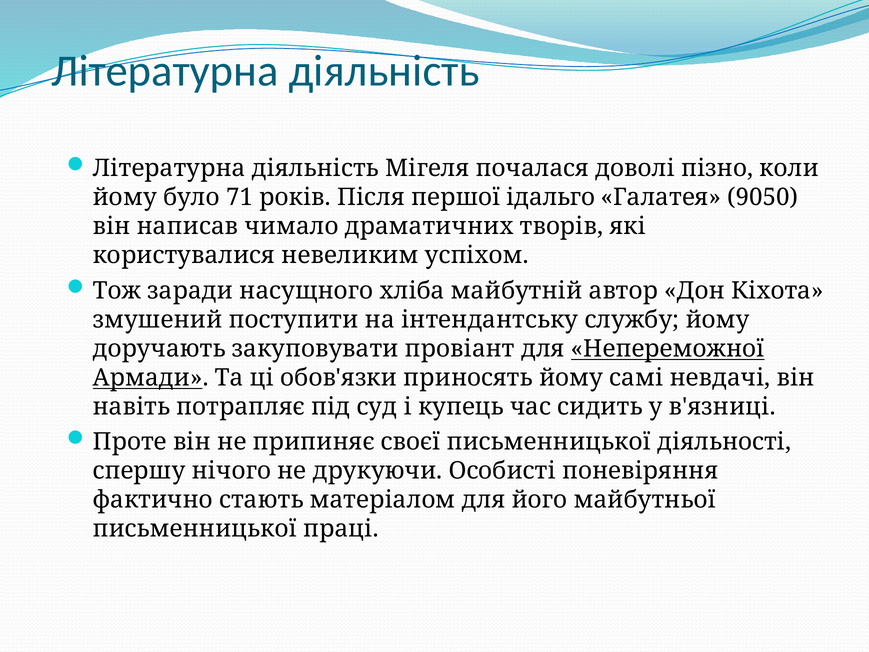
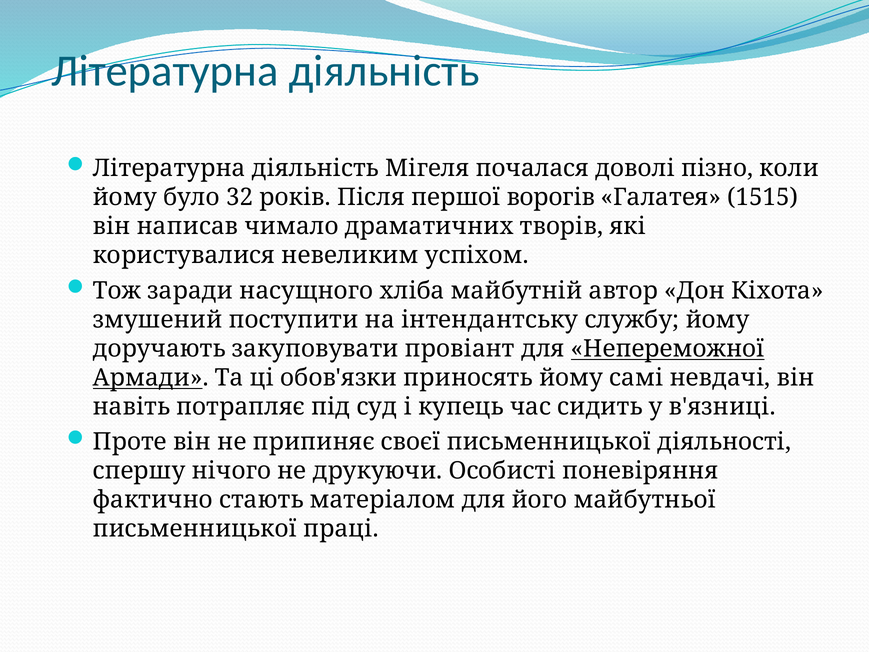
71: 71 -> 32
ідальго: ідальго -> ворогів
9050: 9050 -> 1515
